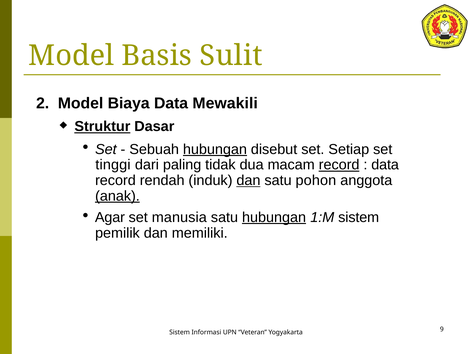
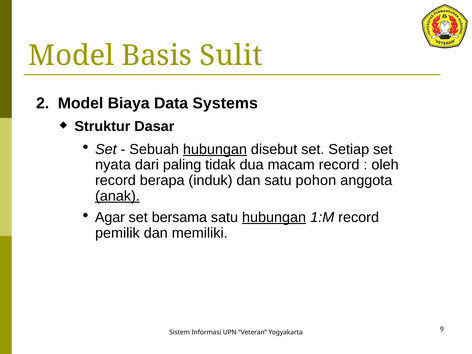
Mewakili: Mewakili -> Systems
Struktur underline: present -> none
tinggi: tinggi -> nyata
record at (339, 165) underline: present -> none
data at (385, 165): data -> oleh
rendah: rendah -> berapa
dan at (248, 180) underline: present -> none
manusia: manusia -> bersama
1:M sistem: sistem -> record
